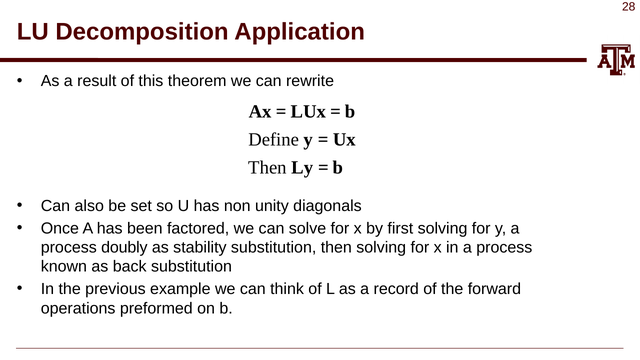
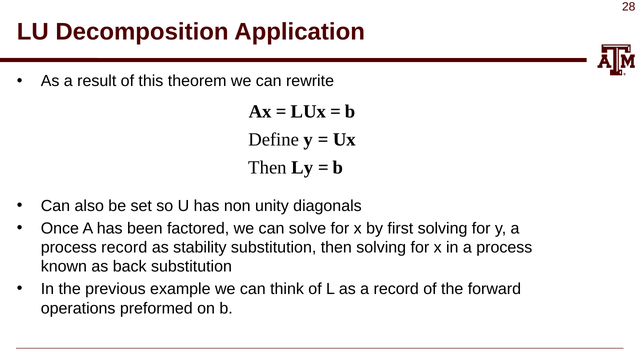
process doubly: doubly -> record
